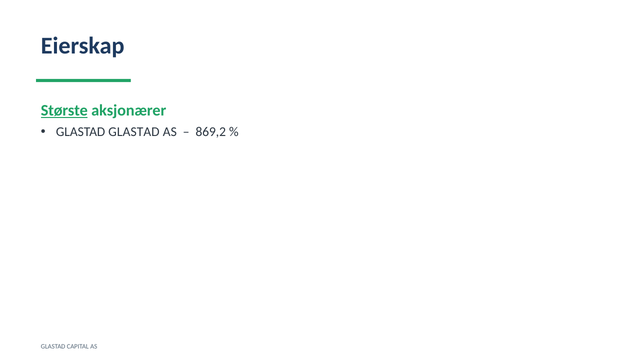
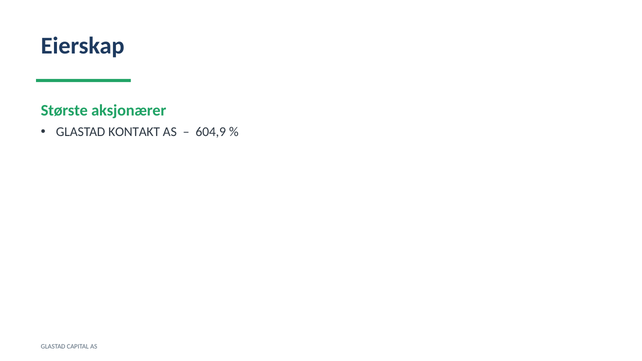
Største underline: present -> none
GLASTAD GLASTAD: GLASTAD -> KONTAKT
869,2: 869,2 -> 604,9
